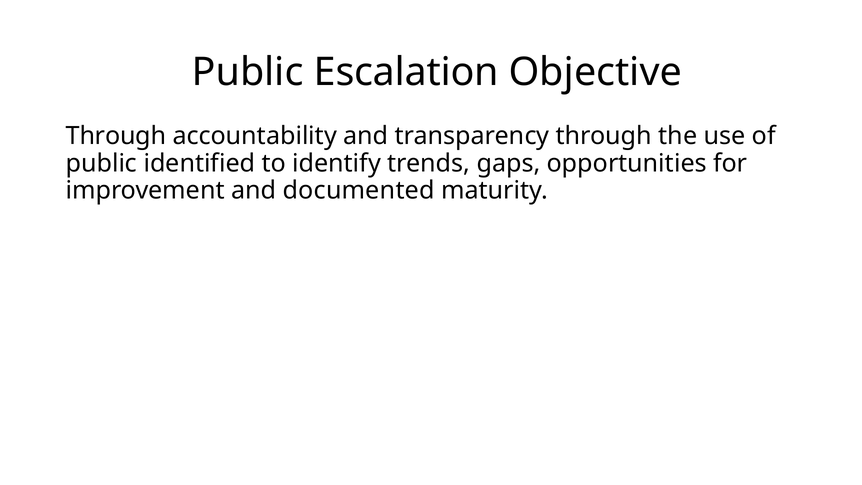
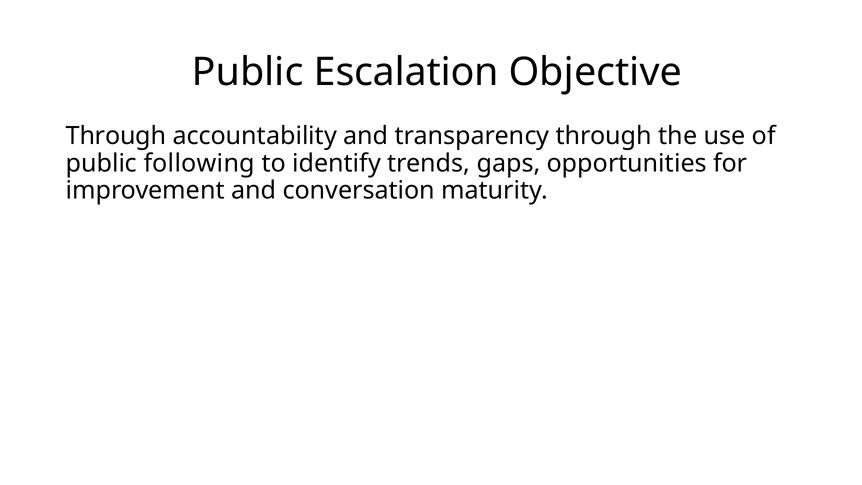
identified: identified -> following
documented: documented -> conversation
